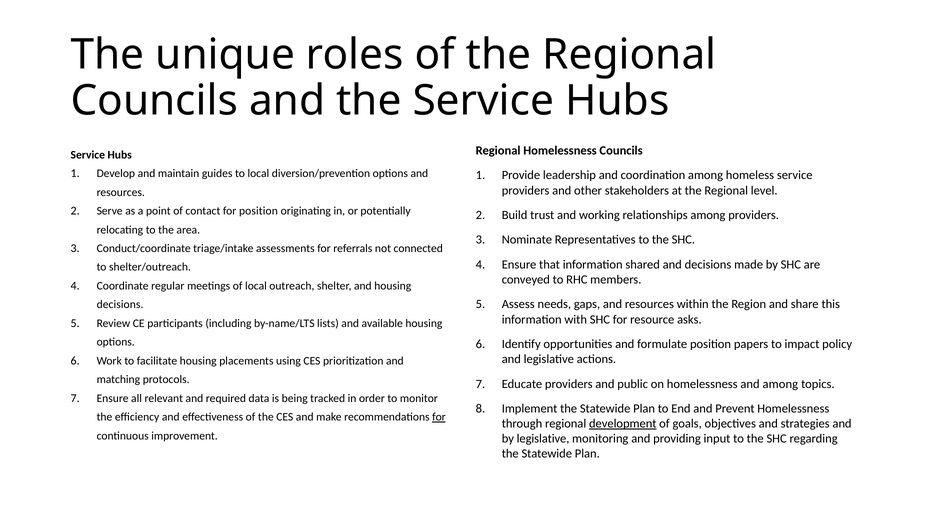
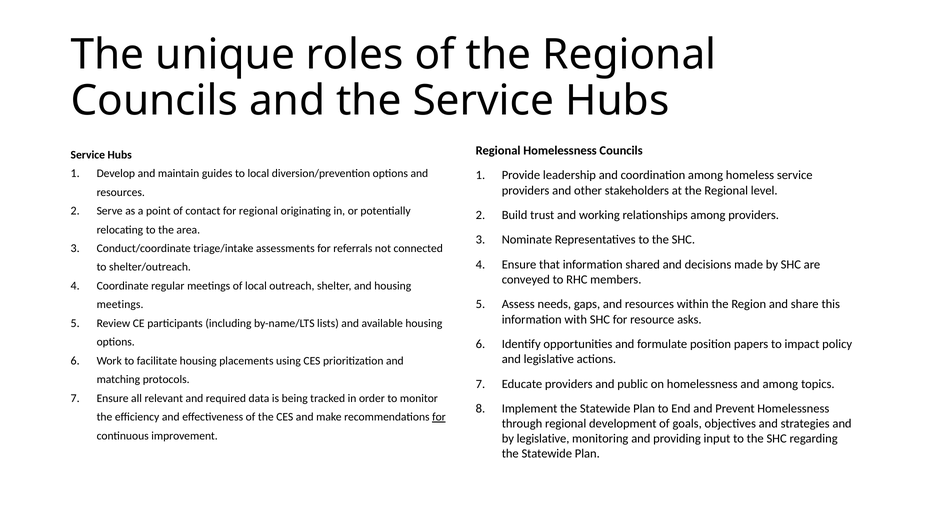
for position: position -> regional
decisions at (120, 305): decisions -> meetings
development underline: present -> none
